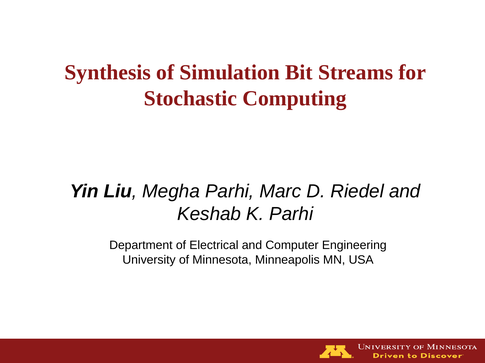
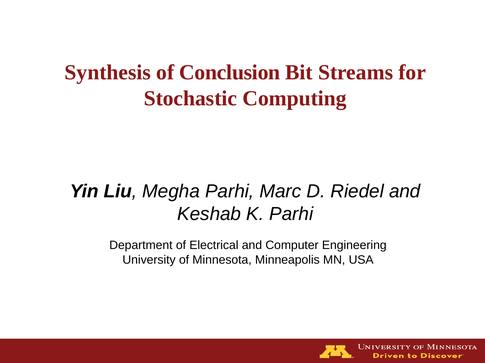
Simulation: Simulation -> Conclusion
